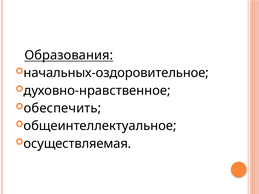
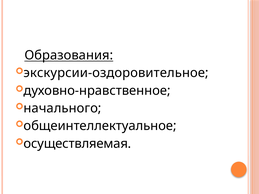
начальных-оздоровительное: начальных-оздоровительное -> экскурсии-оздоровительное
обеспечить: обеспечить -> начального
